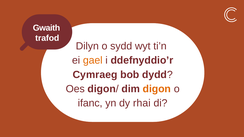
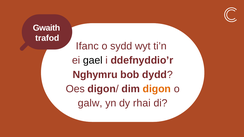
Dilyn: Dilyn -> Ifanc
gael colour: orange -> black
Cymraeg: Cymraeg -> Nghymru
ifanc: ifanc -> galw
